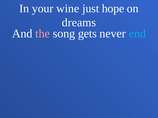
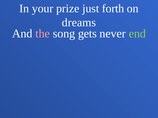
wine: wine -> prize
hope: hope -> forth
end colour: light blue -> light green
